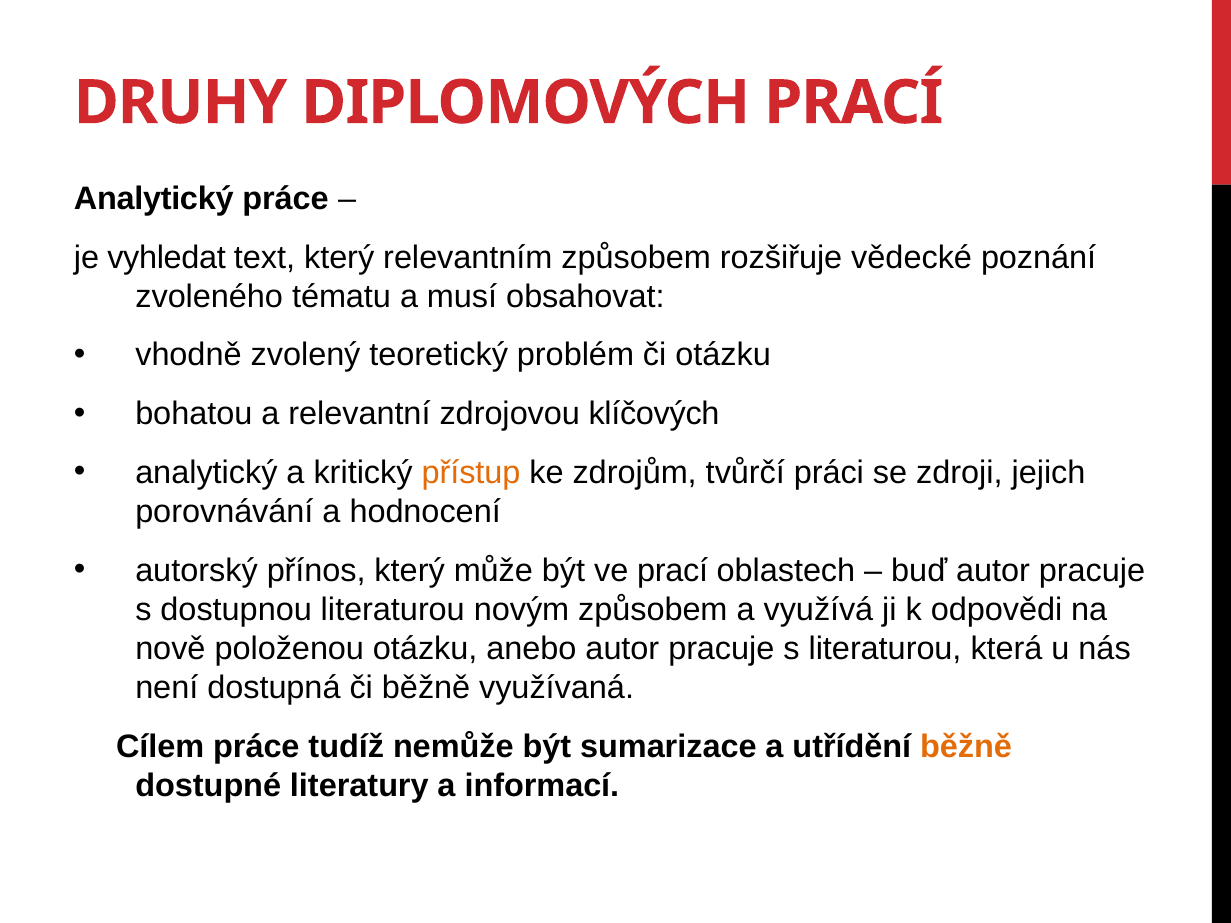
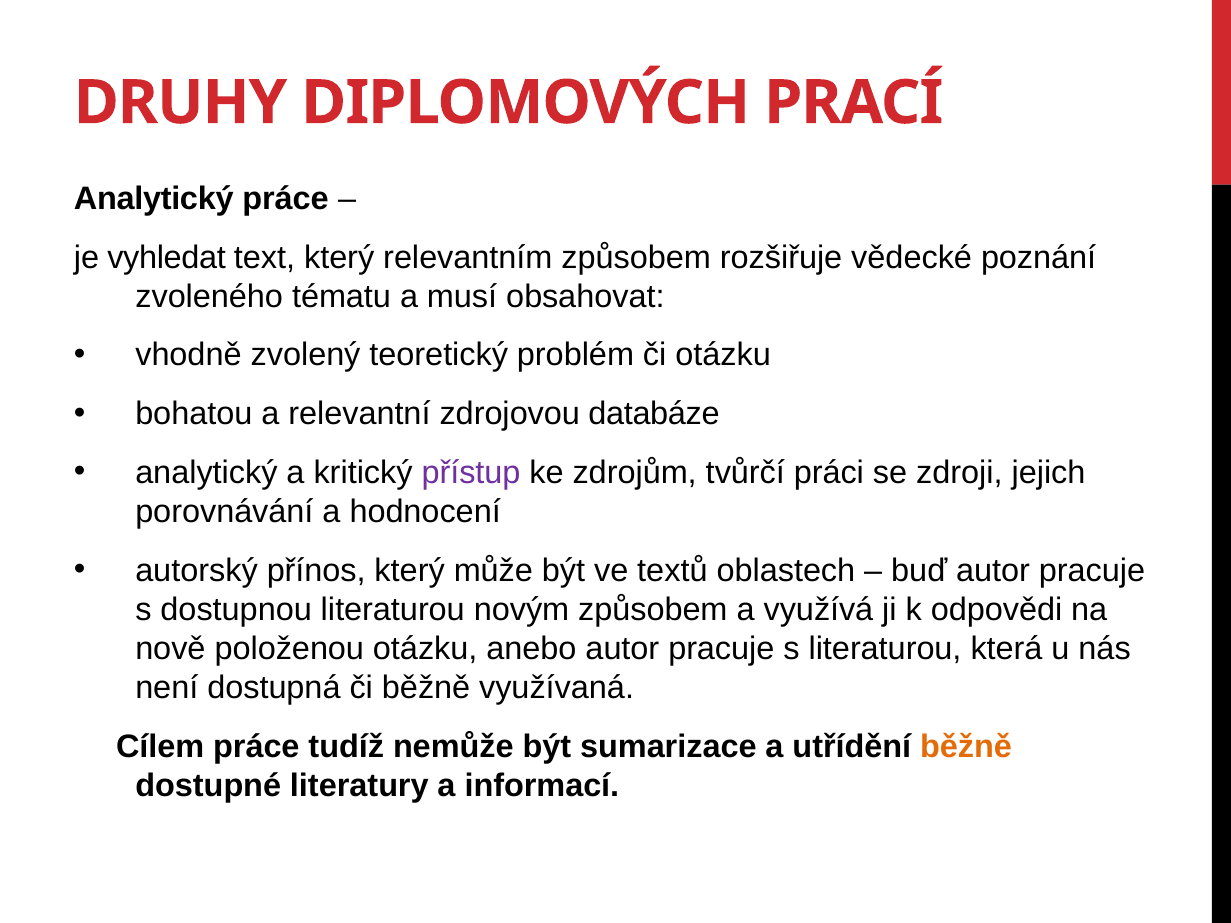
klíčových: klíčových -> databáze
přístup colour: orange -> purple
ve prací: prací -> textů
